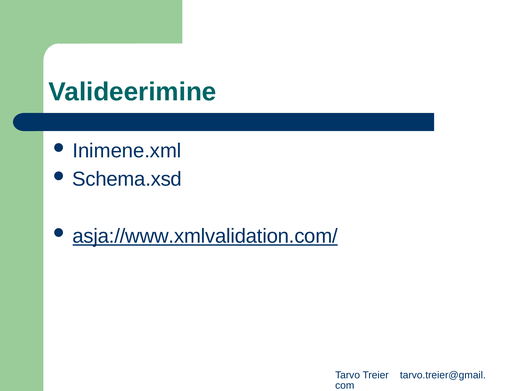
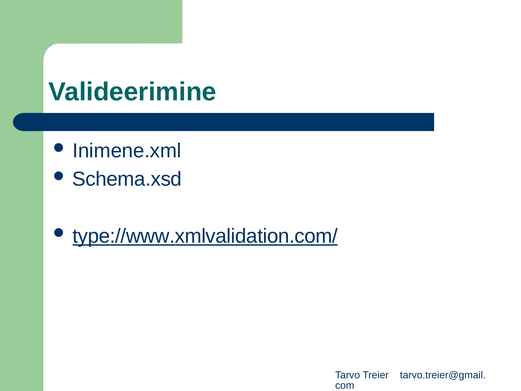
asja://www.xmlvalidation.com/: asja://www.xmlvalidation.com/ -> type://www.xmlvalidation.com/
